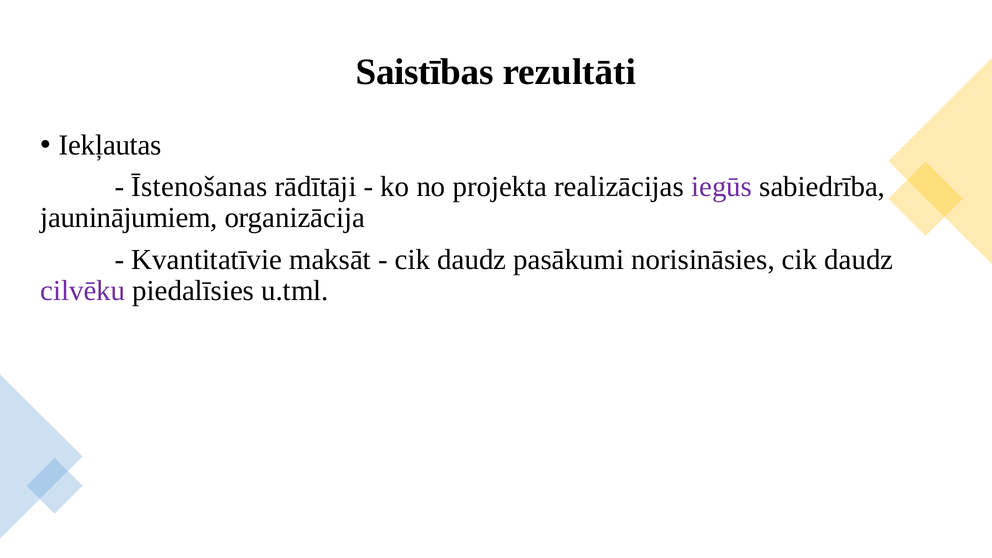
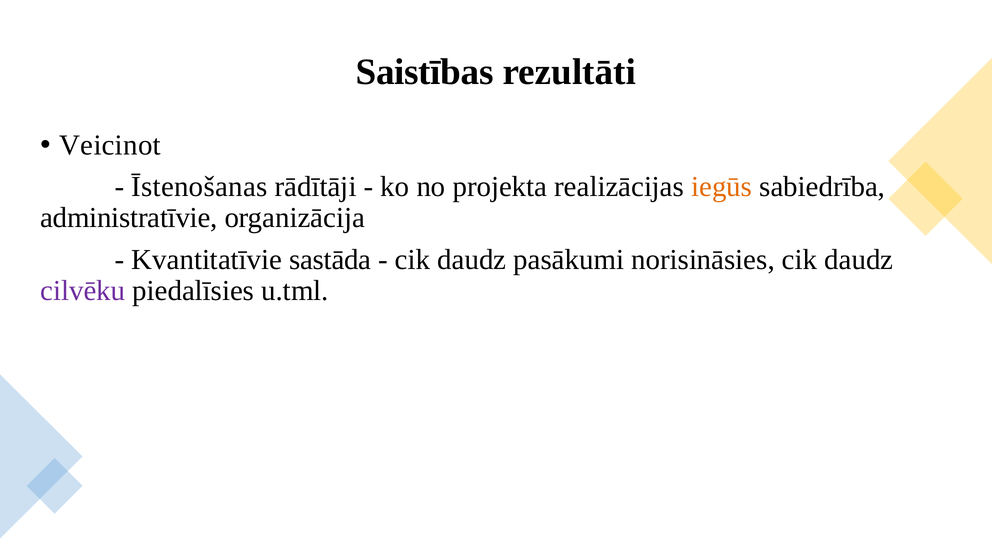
Iekļautas: Iekļautas -> Veicinot
iegūs colour: purple -> orange
jauninājumiem: jauninājumiem -> administratīvie
maksāt: maksāt -> sastāda
